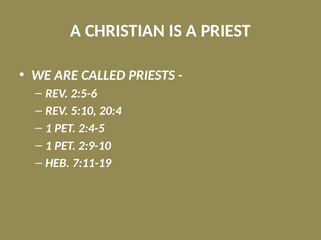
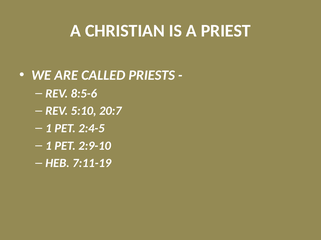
2:5-6: 2:5-6 -> 8:5-6
20:4: 20:4 -> 20:7
